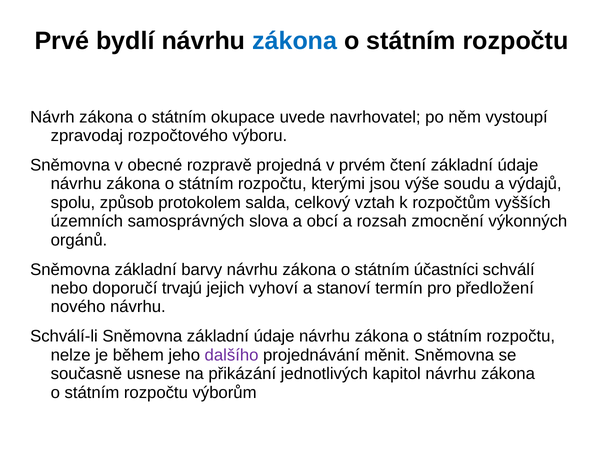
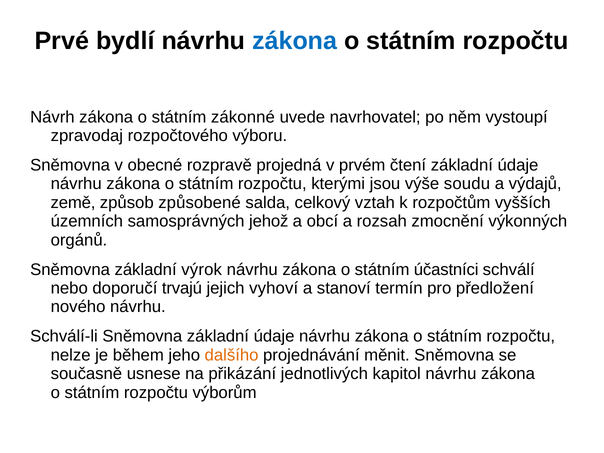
okupace: okupace -> zákonné
spolu: spolu -> země
protokolem: protokolem -> způsobené
slova: slova -> jehož
barvy: barvy -> výrok
dalšího colour: purple -> orange
